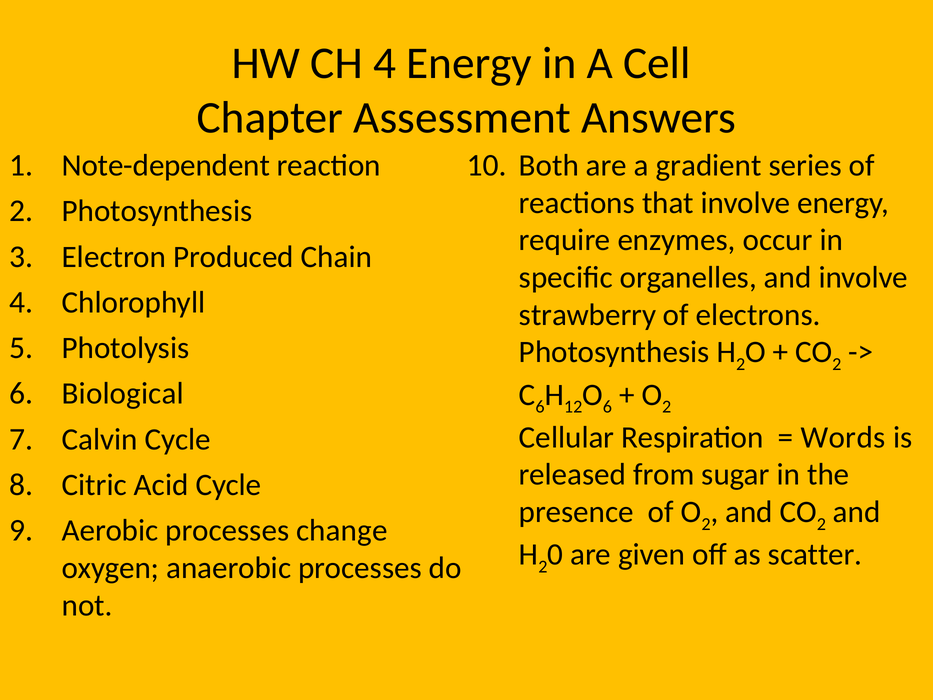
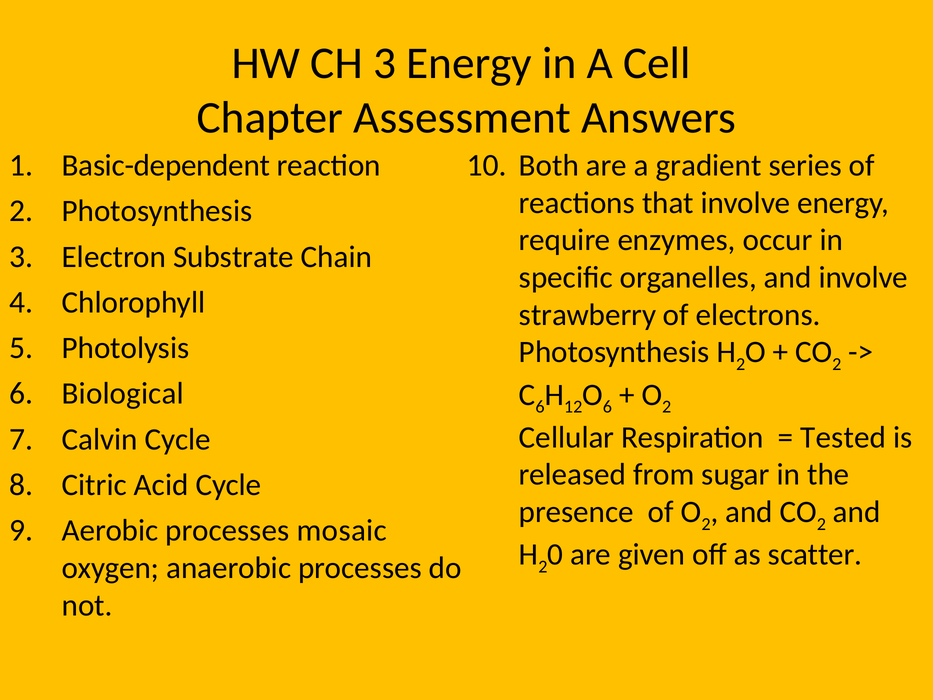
CH 4: 4 -> 3
Note-dependent: Note-dependent -> Basic-dependent
Produced: Produced -> Substrate
Words: Words -> Tested
change: change -> mosaic
